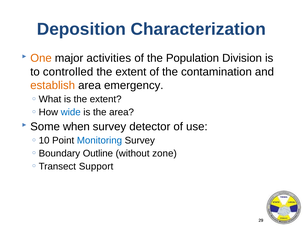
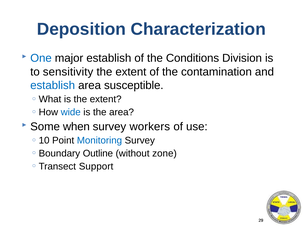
One colour: orange -> blue
major activities: activities -> establish
Population: Population -> Conditions
controlled: controlled -> sensitivity
establish at (53, 85) colour: orange -> blue
emergency: emergency -> susceptible
detector: detector -> workers
